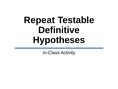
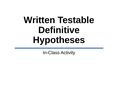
Repeat: Repeat -> Written
